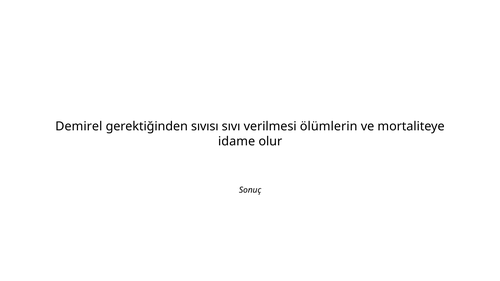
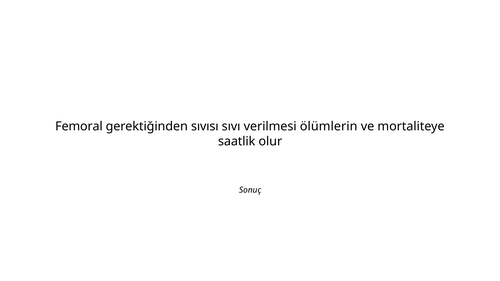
Demirel: Demirel -> Femoral
idame: idame -> saatlik
